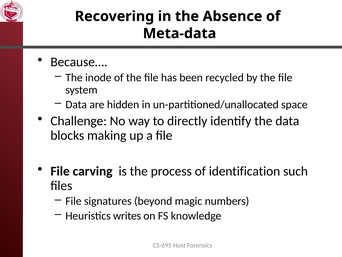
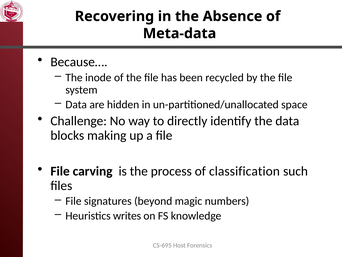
identification: identification -> classification
